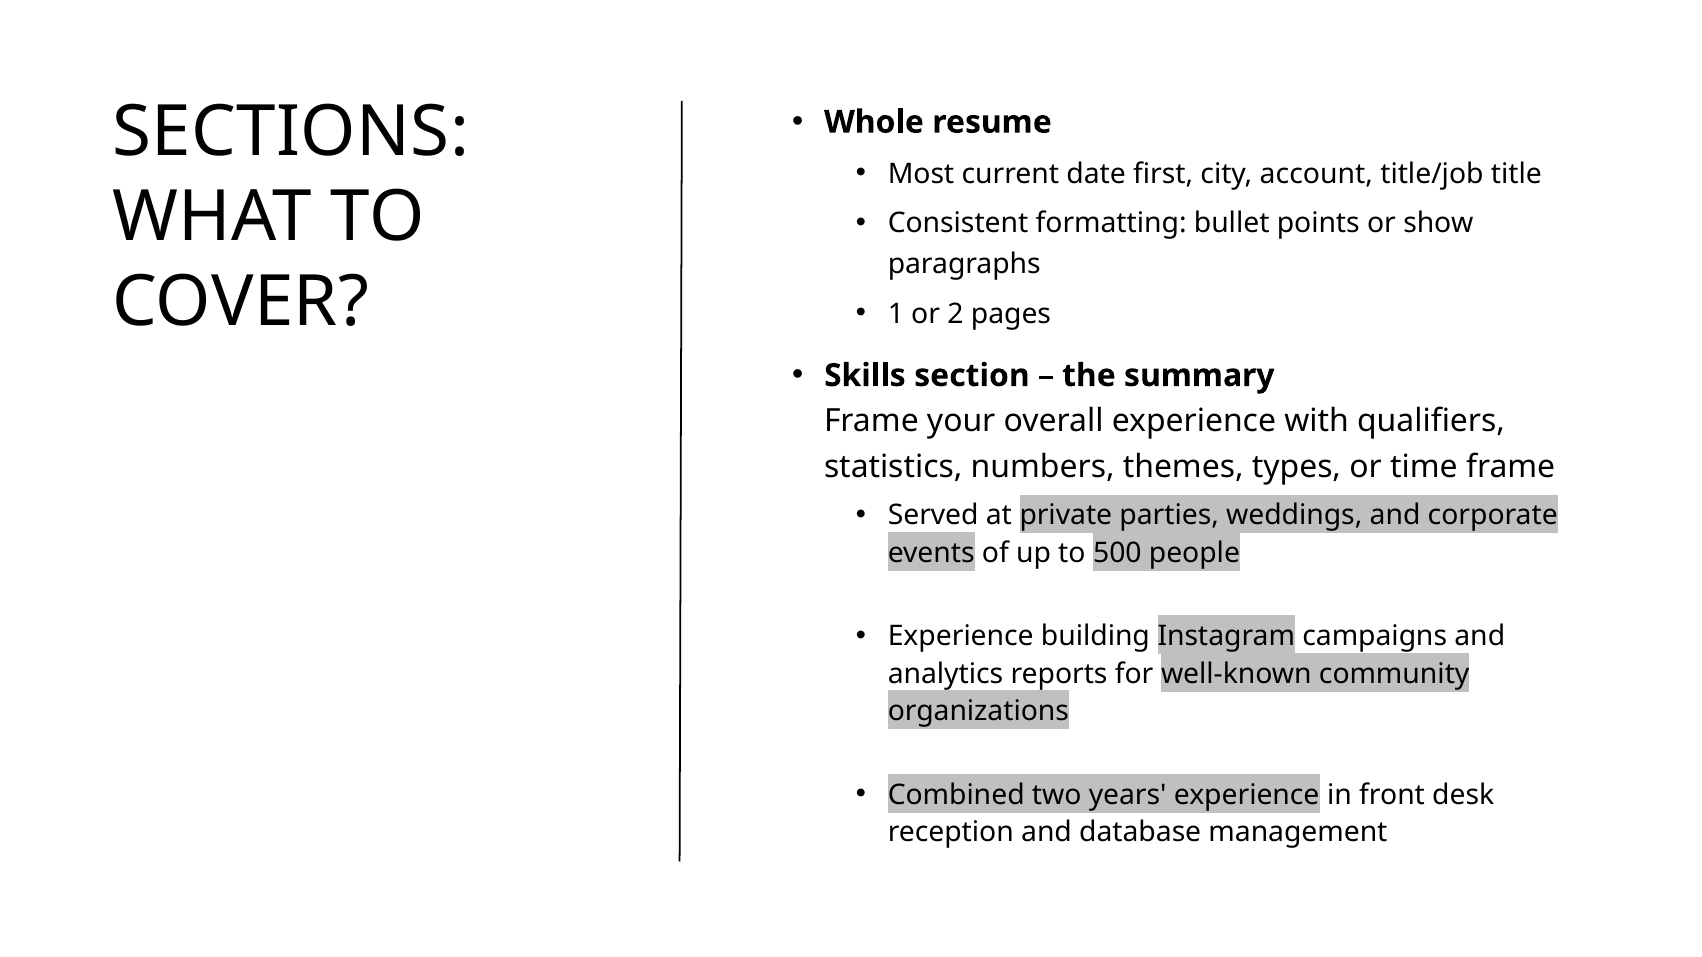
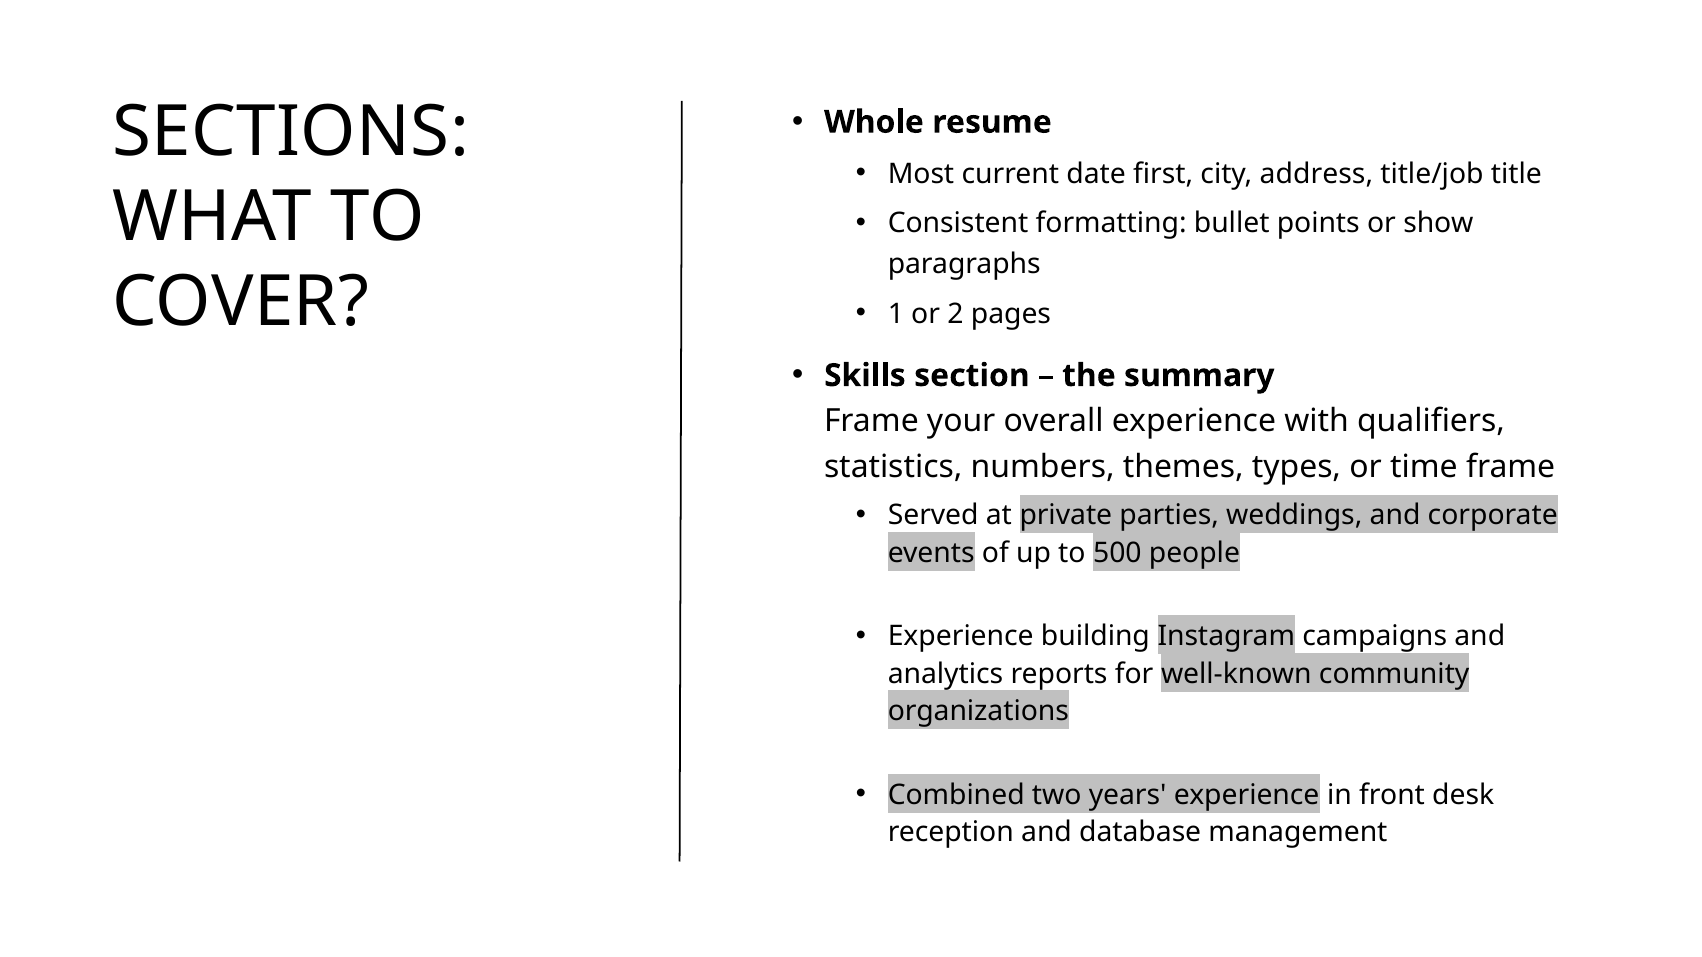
account: account -> address
